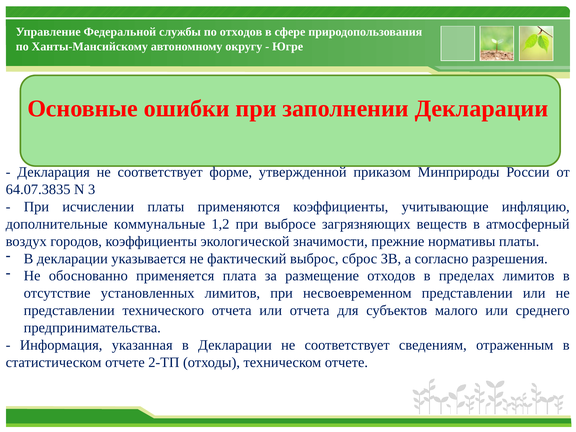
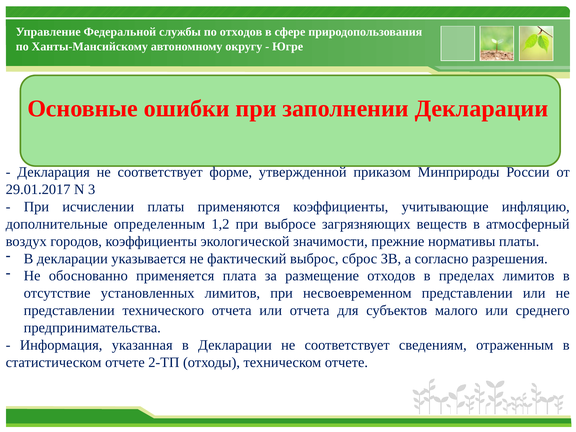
64.07.3835: 64.07.3835 -> 29.01.2017
коммунальные: коммунальные -> определенным
